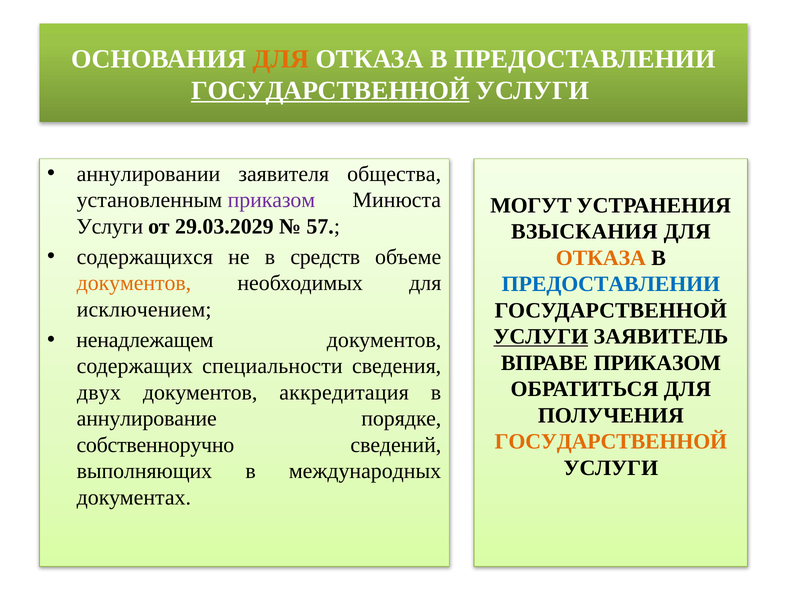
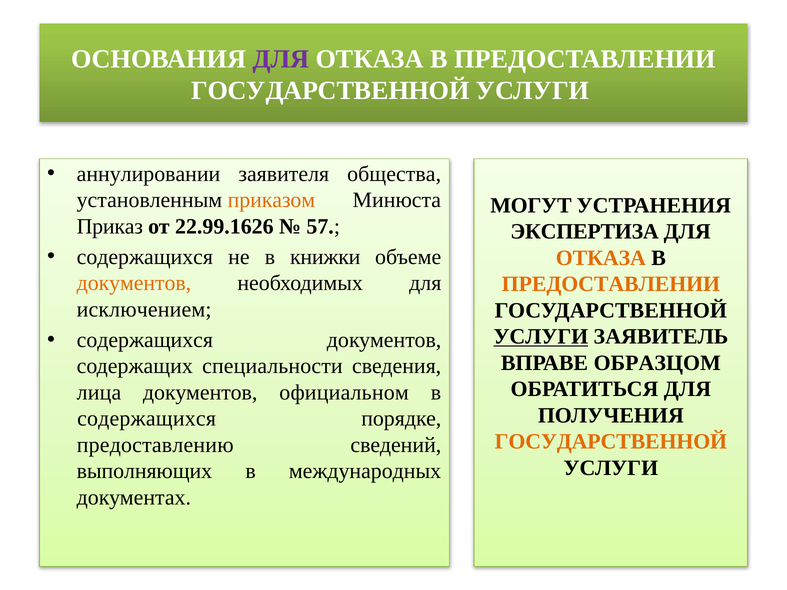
ДЛЯ at (281, 59) colour: orange -> purple
ГОСУДАРСТВЕННОЙ at (330, 90) underline: present -> none
приказом at (271, 200) colour: purple -> orange
Услуги at (110, 226): Услуги -> Приказ
29.03.2029: 29.03.2029 -> 22.99.1626
ВЗЫСКАНИЯ: ВЗЫСКАНИЯ -> ЭКСПЕРТИЗА
средств: средств -> книжки
ПРЕДОСТАВЛЕНИИ at (611, 284) colour: blue -> orange
ненадлежащем at (145, 340): ненадлежащем -> содержащихся
ВПРАВЕ ПРИКАЗОМ: ПРИКАЗОМ -> ОБРАЗЦОМ
двух: двух -> лица
аккредитация: аккредитация -> официальном
аннулирование at (147, 419): аннулирование -> содержащихся
собственноручно: собственноручно -> предоставлению
